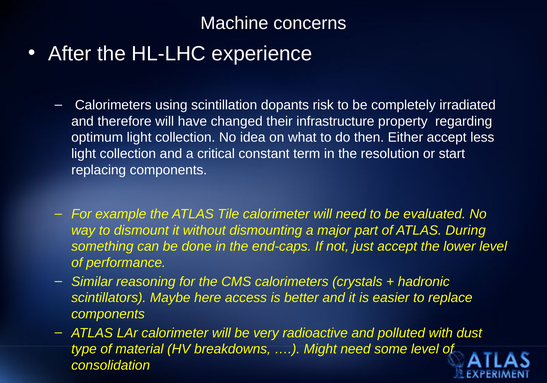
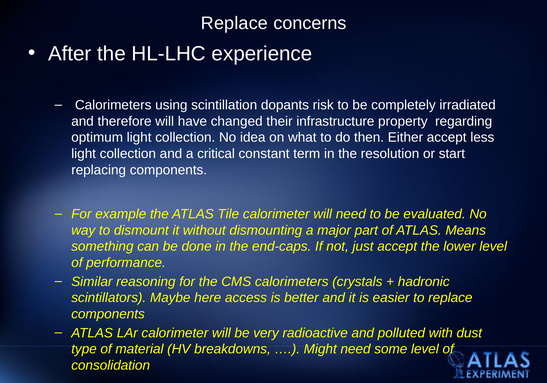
Machine at (235, 23): Machine -> Replace
During: During -> Means
